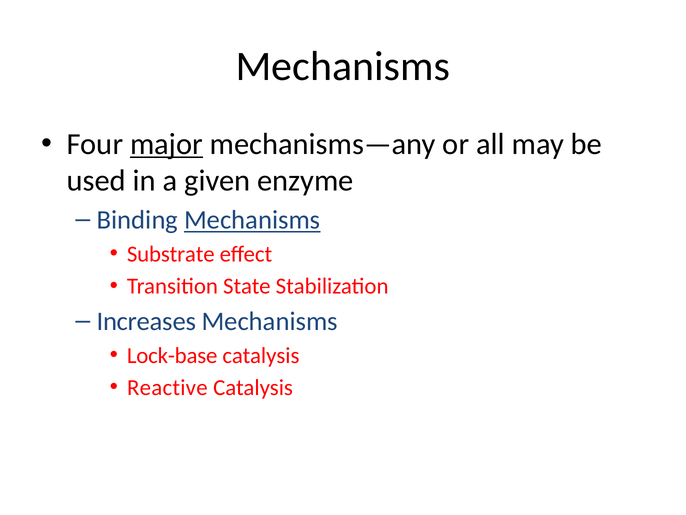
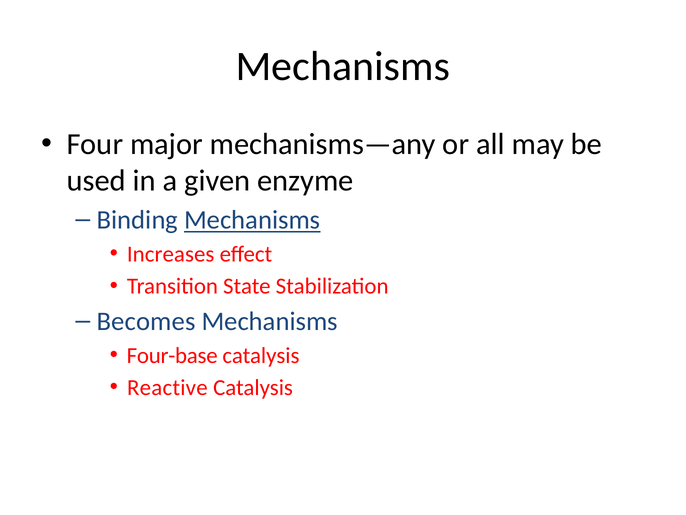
major underline: present -> none
Substrate: Substrate -> Increases
Increases: Increases -> Becomes
Lock-base: Lock-base -> Four-base
